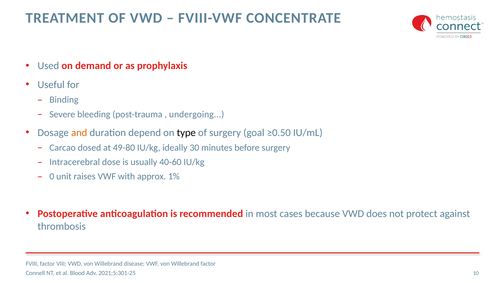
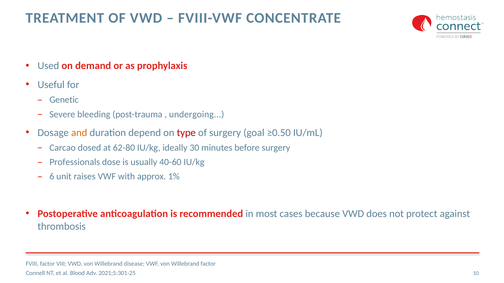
Binding: Binding -> Genetic
type colour: black -> red
49-80: 49-80 -> 62-80
Intracerebral: Intracerebral -> Professionals
0: 0 -> 6
